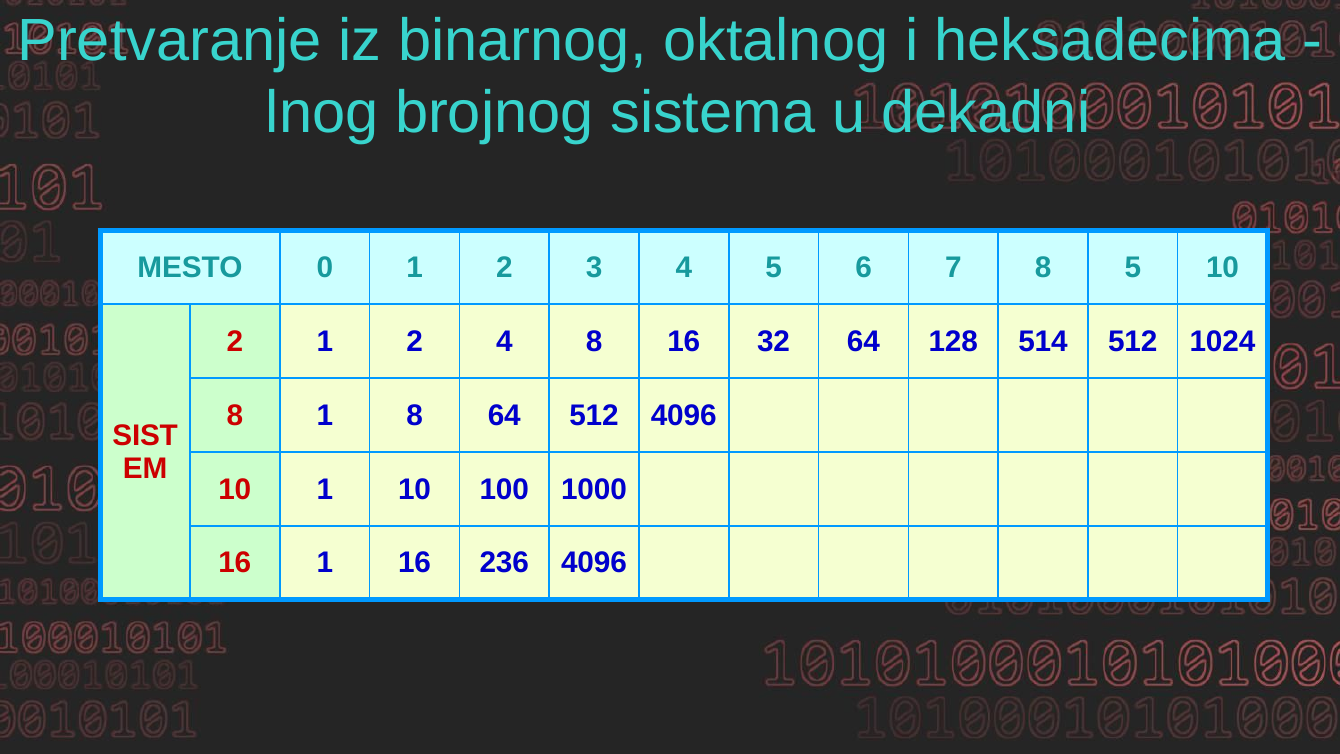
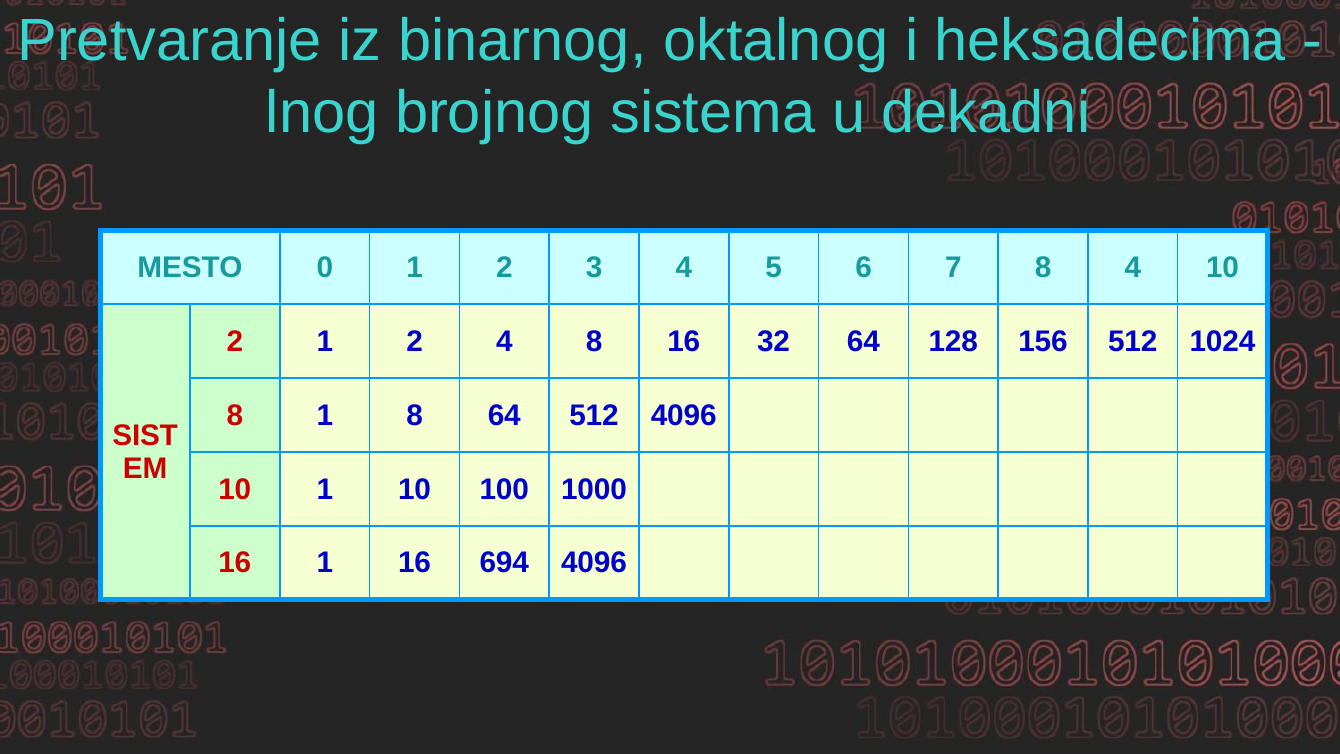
8 5: 5 -> 4
514: 514 -> 156
236: 236 -> 694
